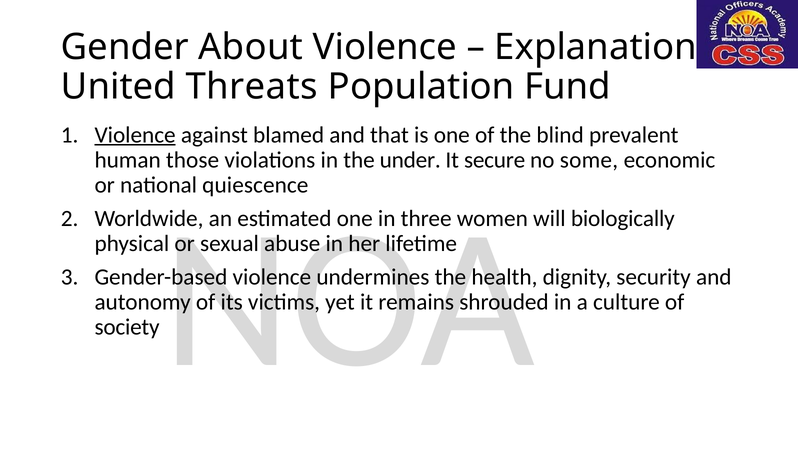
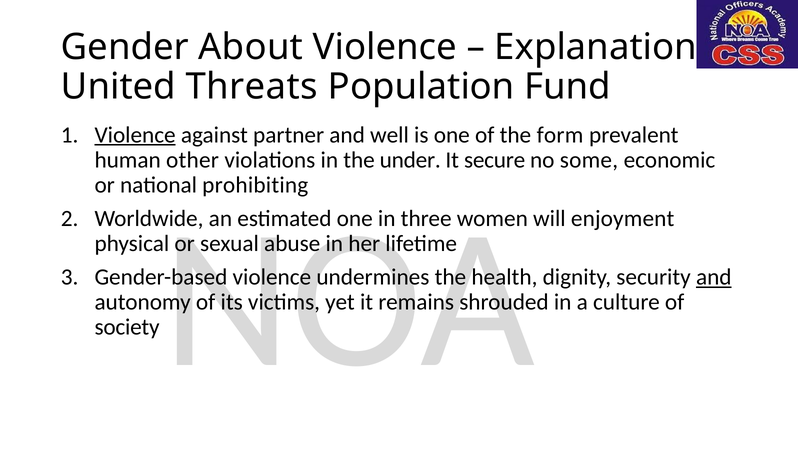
blamed: blamed -> partner
that: that -> well
blind: blind -> form
those: those -> other
quiescence: quiescence -> prohibiting
biologically: biologically -> enjoyment
and at (714, 277) underline: none -> present
